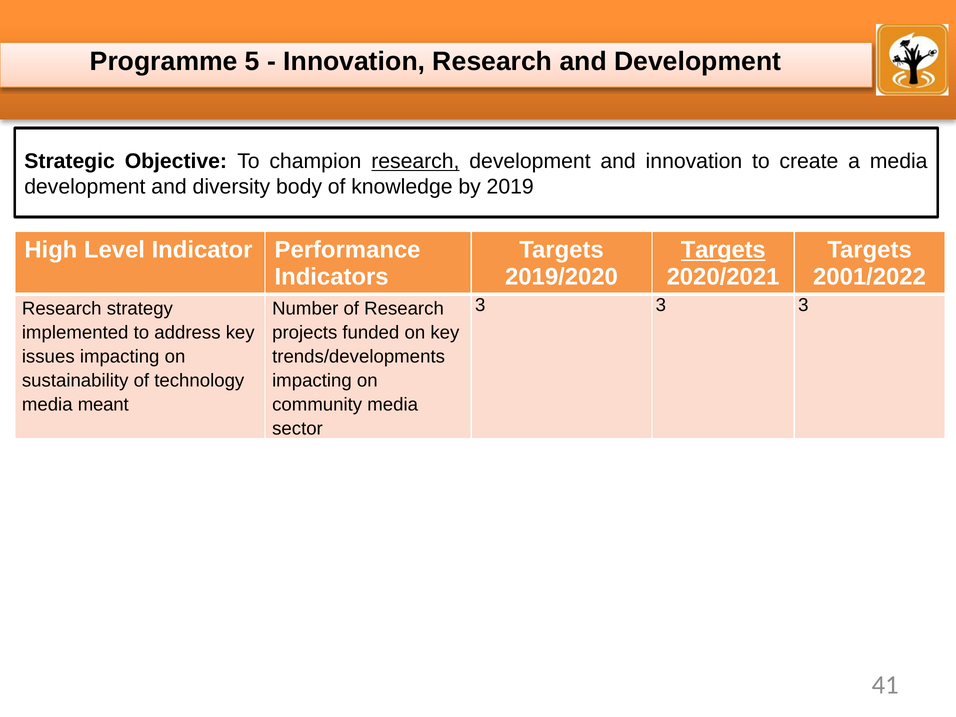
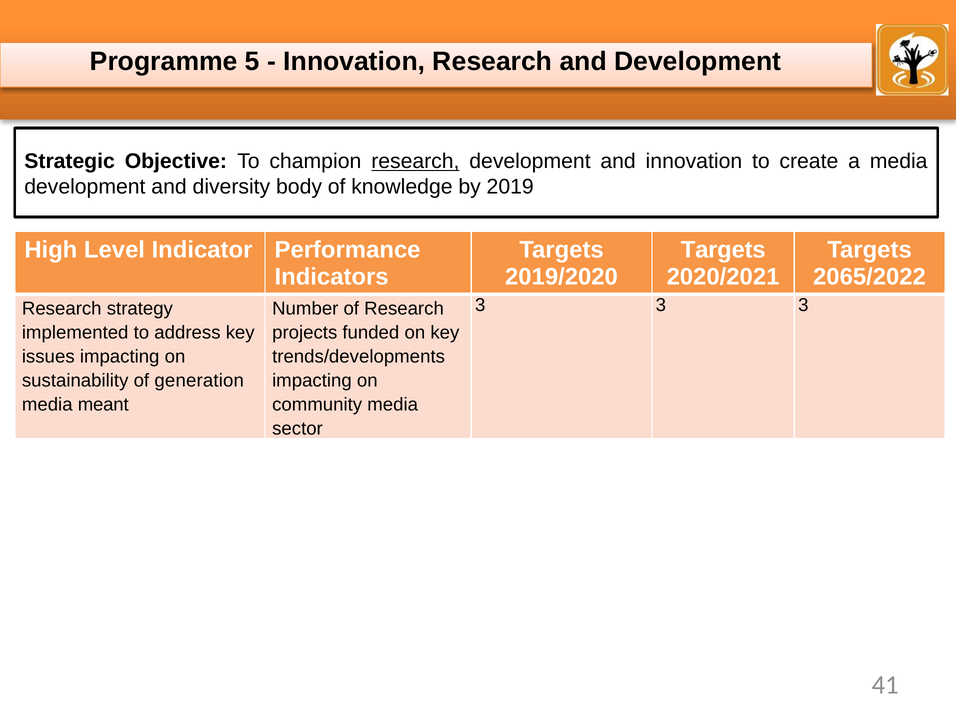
Targets at (723, 250) underline: present -> none
2001/2022: 2001/2022 -> 2065/2022
technology: technology -> generation
